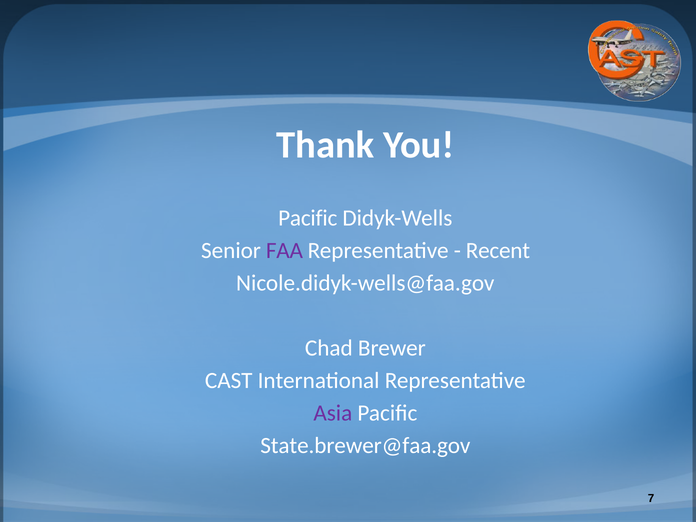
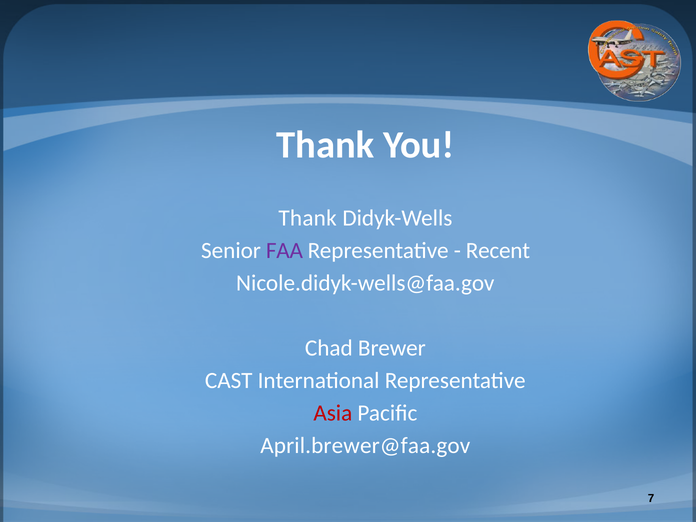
Pacific at (308, 218): Pacific -> Thank
Asia colour: purple -> red
State.brewer@faa.gov: State.brewer@faa.gov -> April.brewer@faa.gov
